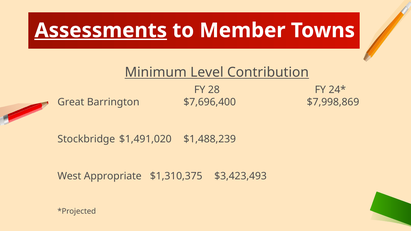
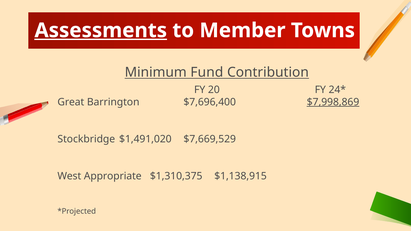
Level: Level -> Fund
28: 28 -> 20
$7,998,869 underline: none -> present
$1,488,239: $1,488,239 -> $7,669,529
$3,423,493: $3,423,493 -> $1,138,915
